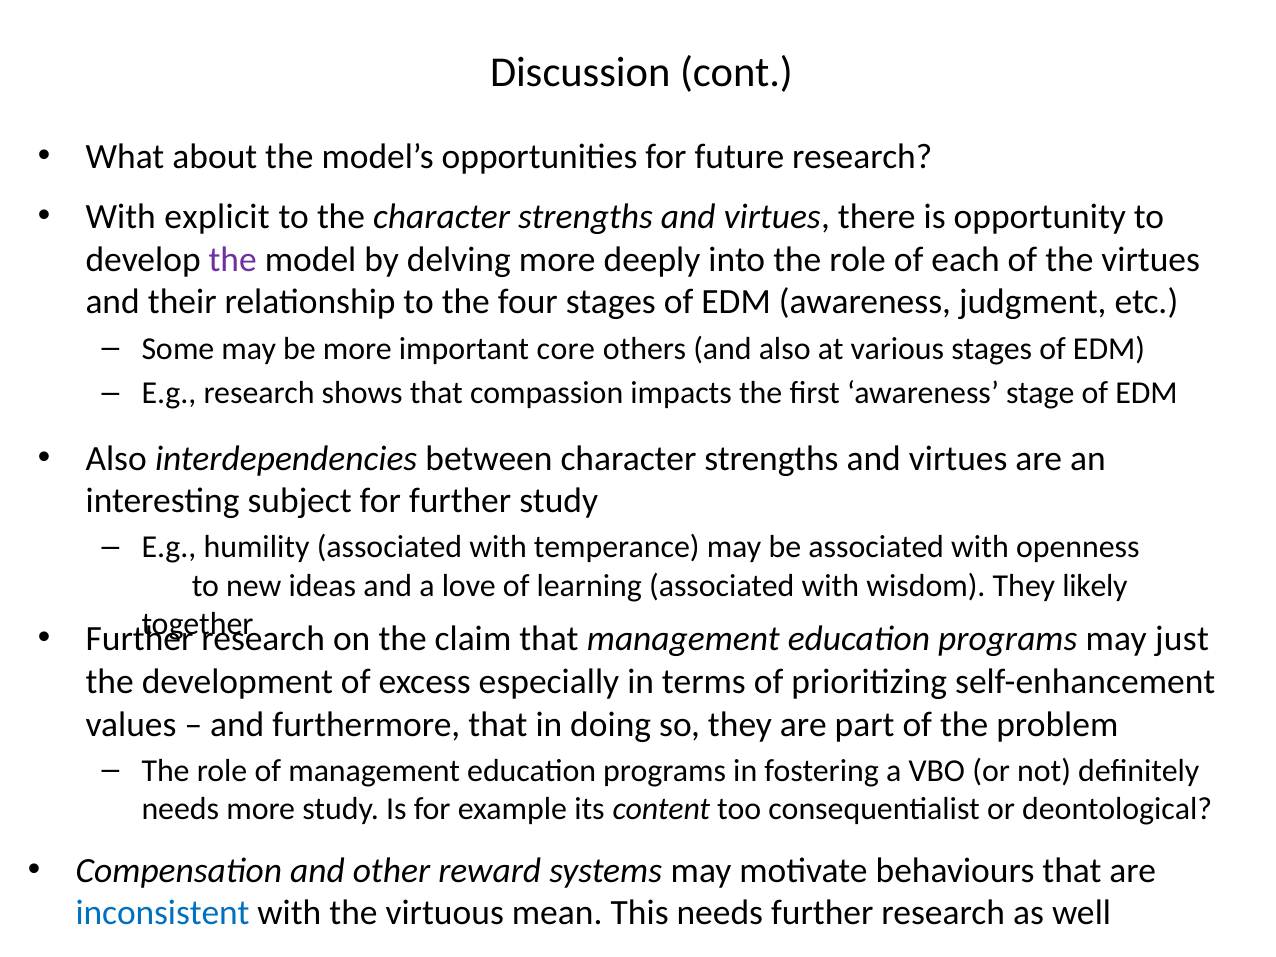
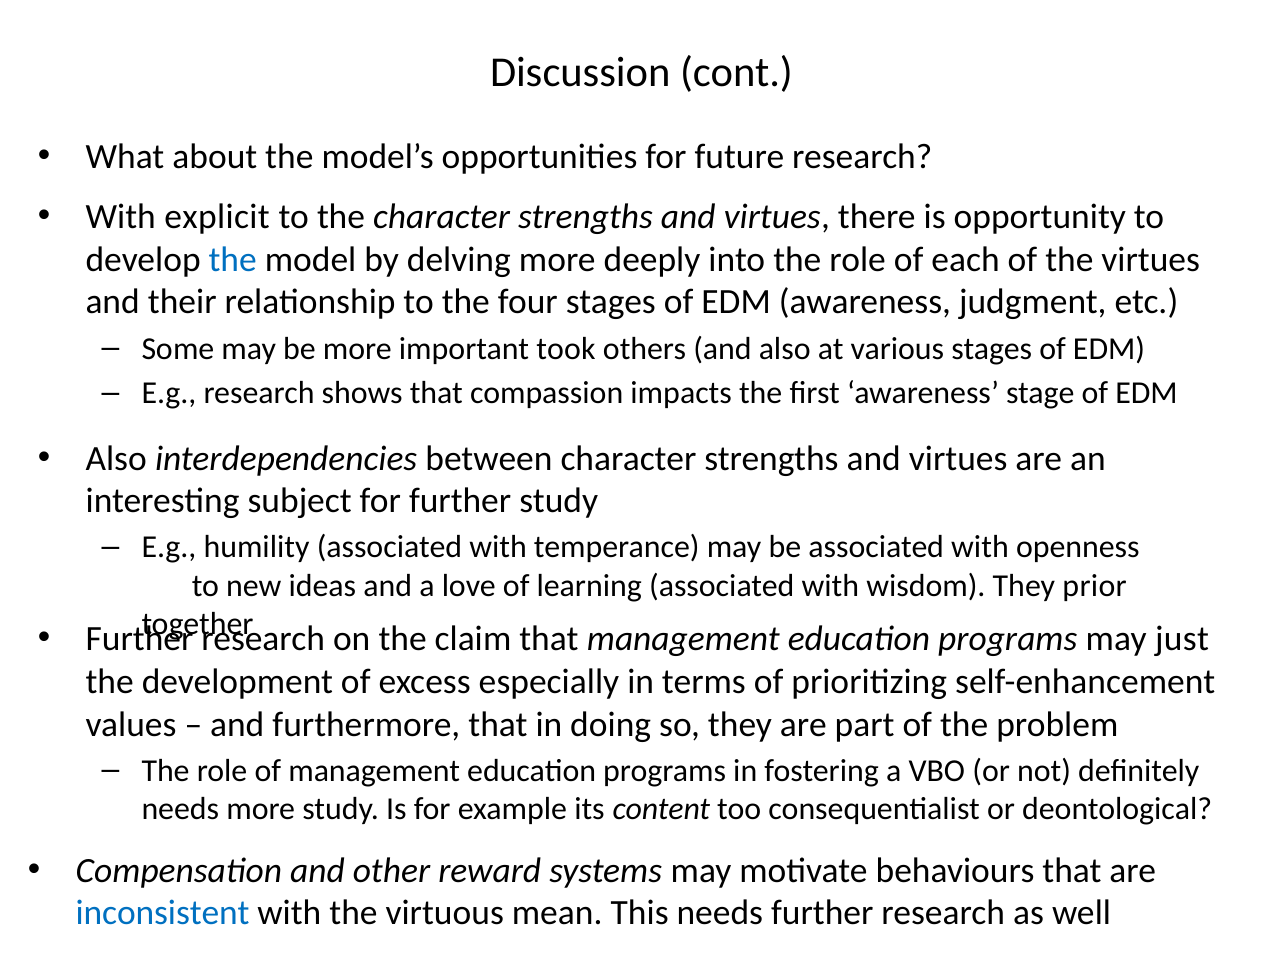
the at (233, 260) colour: purple -> blue
core: core -> took
likely: likely -> prior
